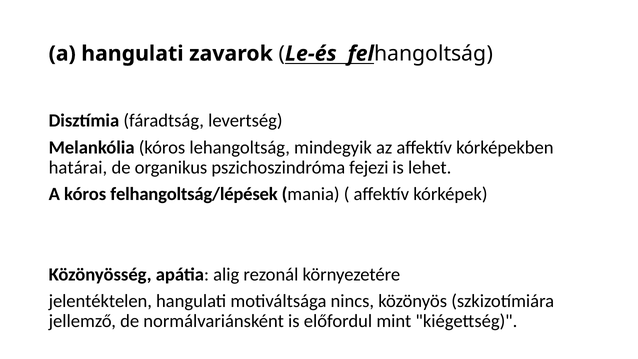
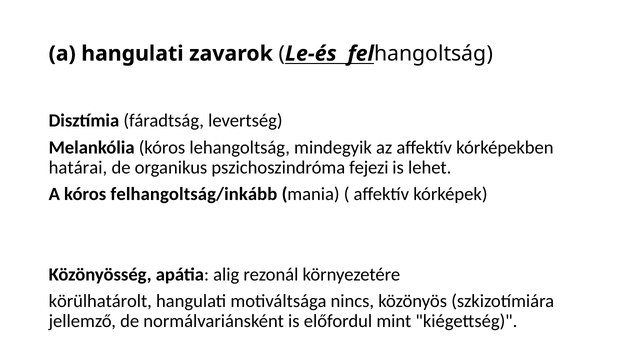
felhangoltság/lépések: felhangoltság/lépések -> felhangoltság/inkább
jelentéktelen: jelentéktelen -> körülhatárolt
